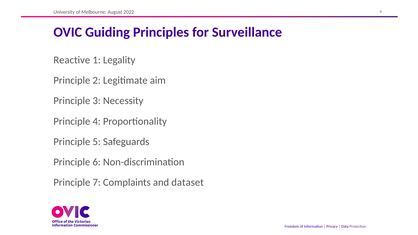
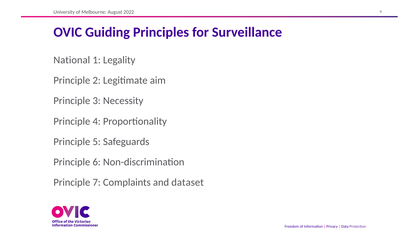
Reactive: Reactive -> National
